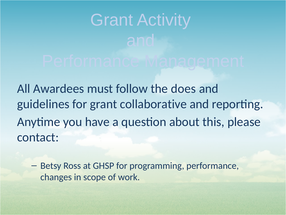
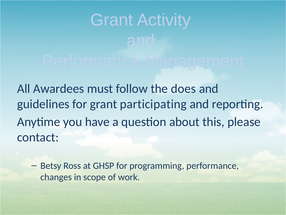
collaborative: collaborative -> participating
